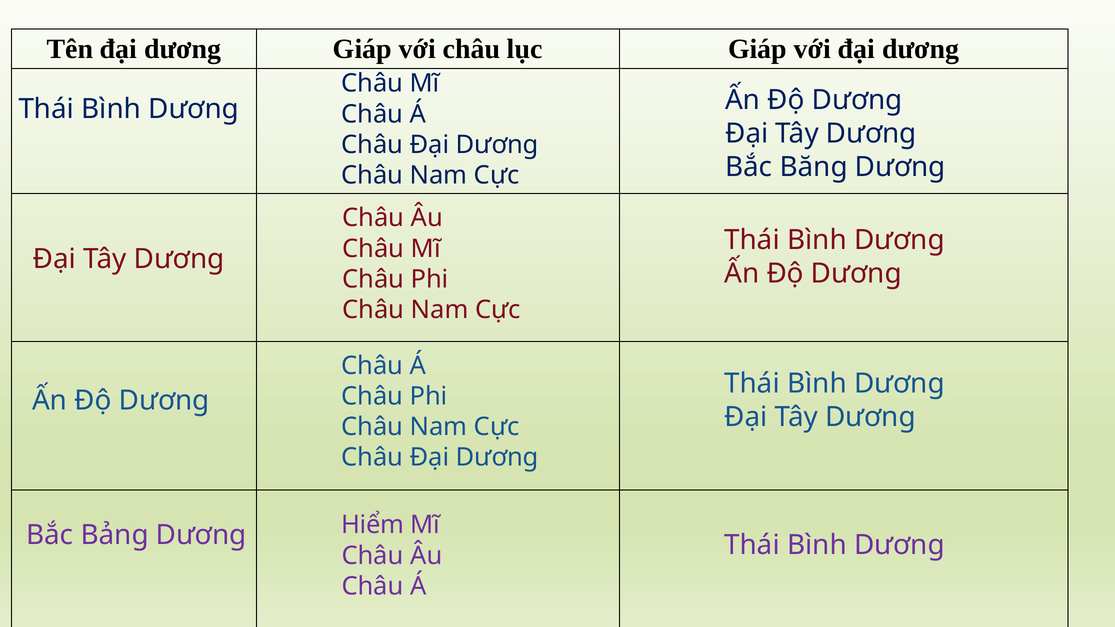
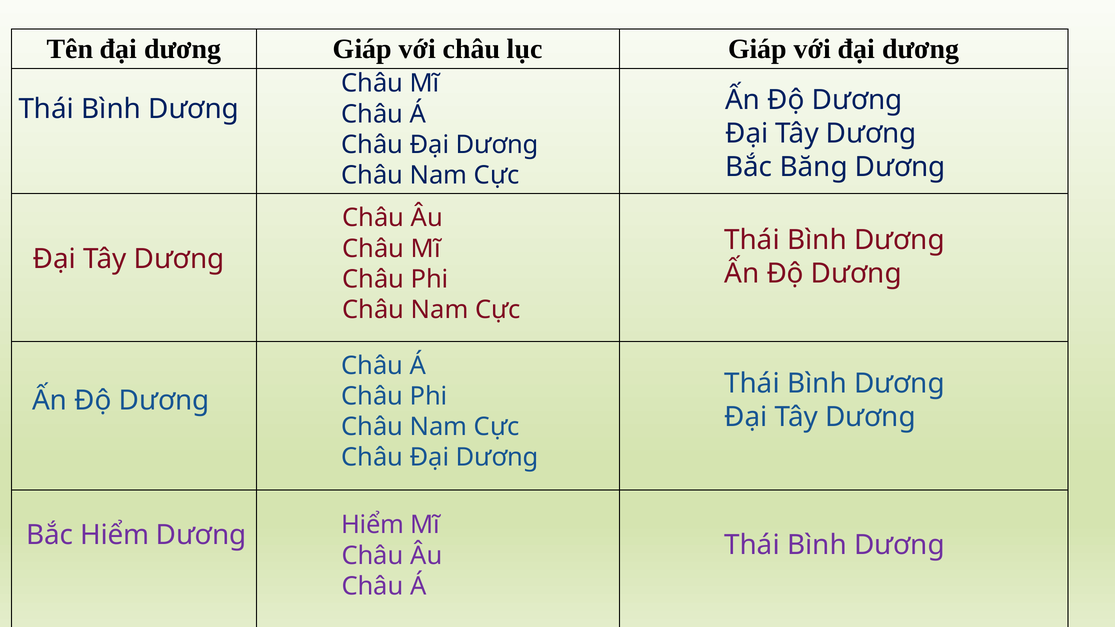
Bắc Bảng: Bảng -> Hiểm
